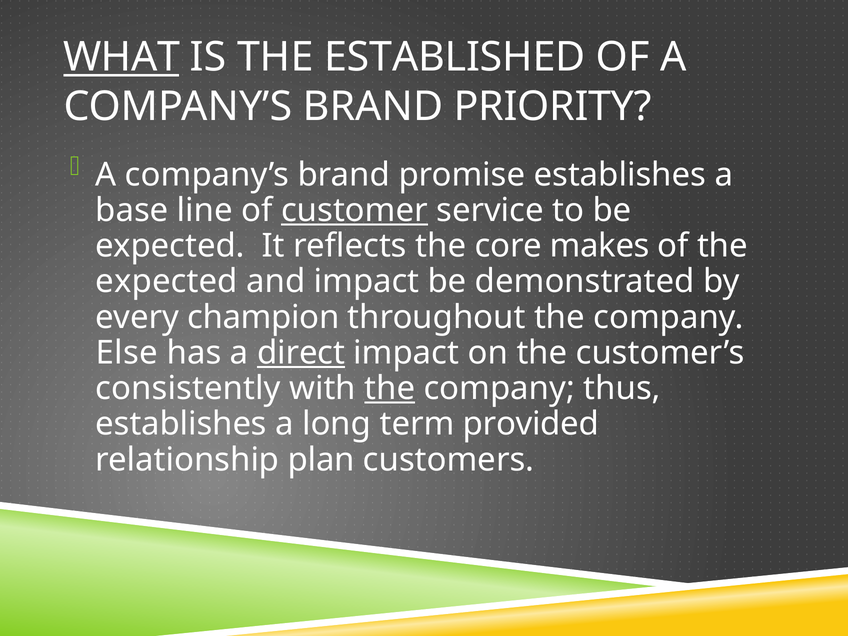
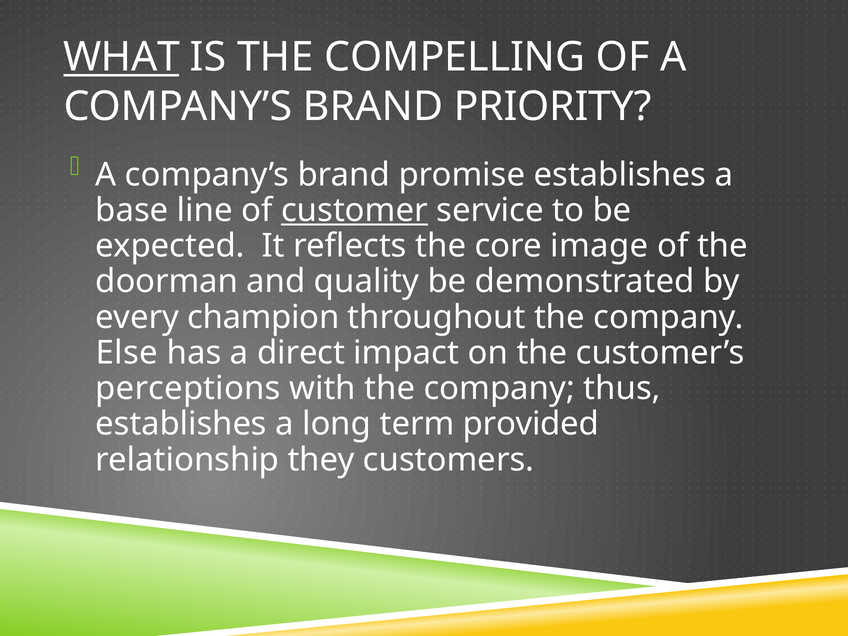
ESTABLISHED: ESTABLISHED -> COMPELLING
makes: makes -> image
expected at (167, 282): expected -> doorman
and impact: impact -> quality
direct underline: present -> none
consistently: consistently -> perceptions
the at (390, 388) underline: present -> none
plan: plan -> they
